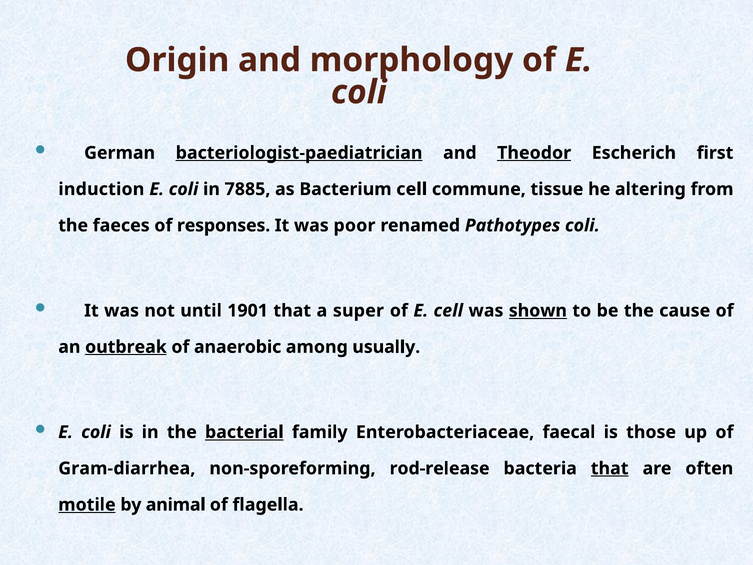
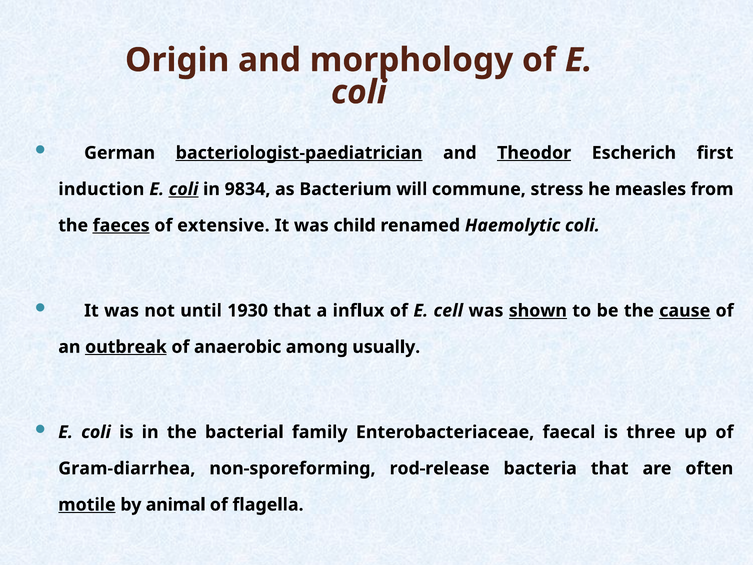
coli at (184, 189) underline: none -> present
7885: 7885 -> 9834
Bacterium cell: cell -> will
tissue: tissue -> stress
altering: altering -> measles
faeces underline: none -> present
responses: responses -> extensive
poor: poor -> child
Pathotypes: Pathotypes -> Haemolytic
1901: 1901 -> 1930
super: super -> influx
cause underline: none -> present
bacterial underline: present -> none
those: those -> three
that at (610, 468) underline: present -> none
